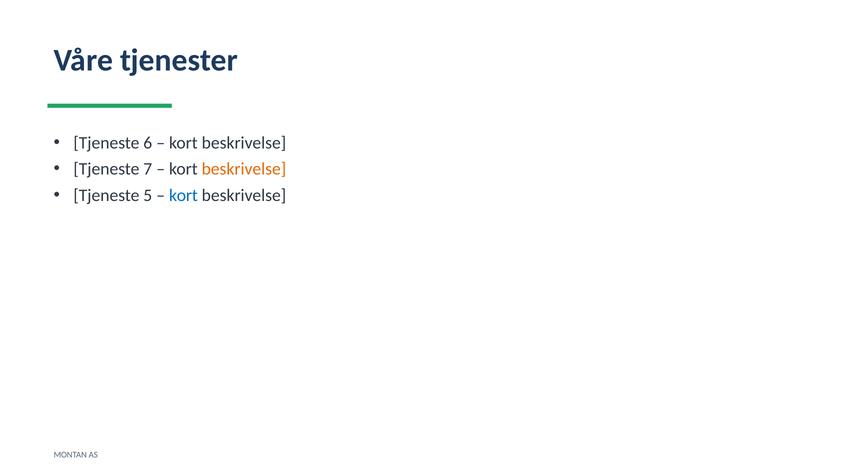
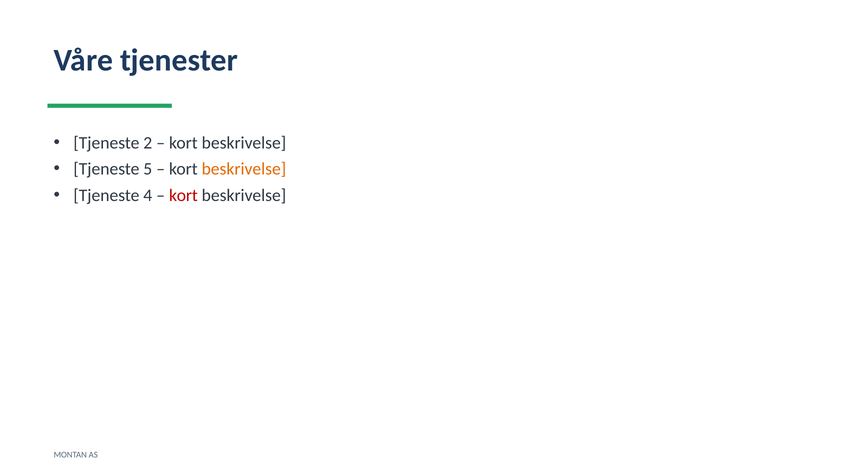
6: 6 -> 2
7: 7 -> 5
5: 5 -> 4
kort at (183, 195) colour: blue -> red
